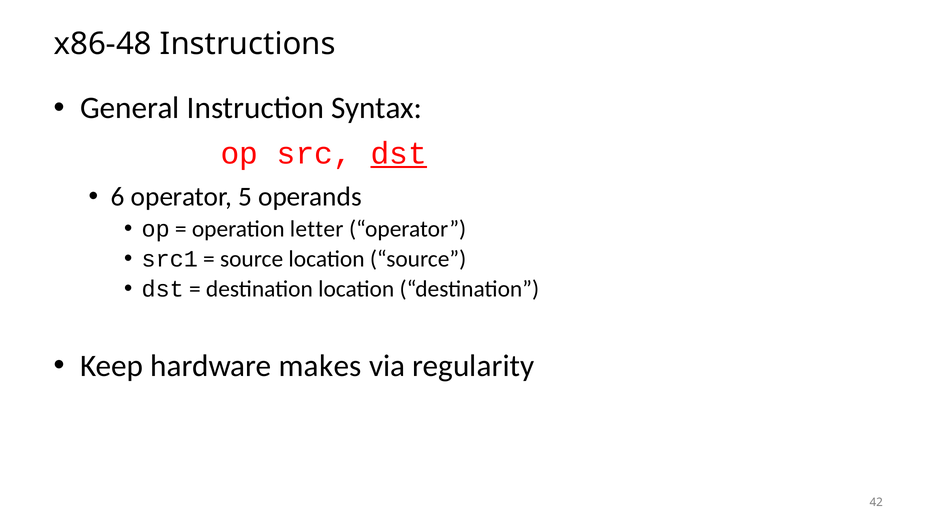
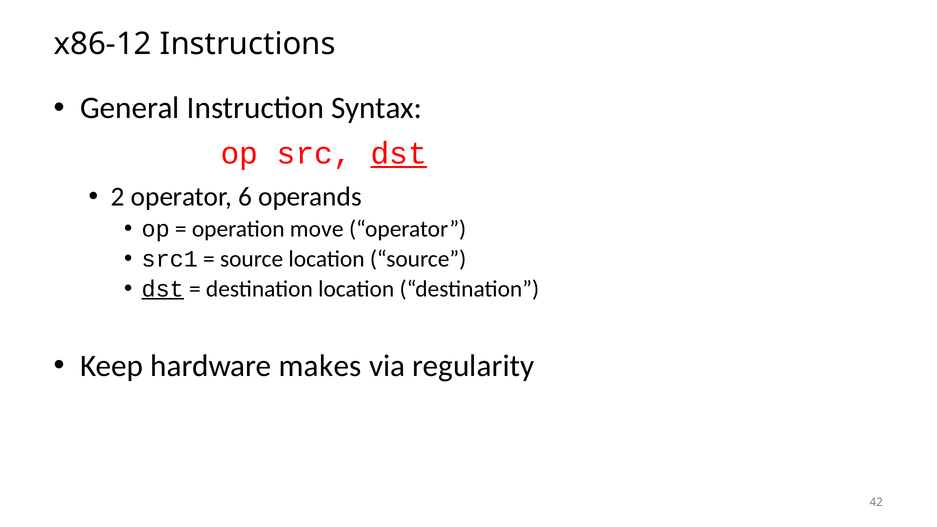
x86-48: x86-48 -> x86-12
6: 6 -> 2
5: 5 -> 6
letter: letter -> move
dst at (163, 289) underline: none -> present
